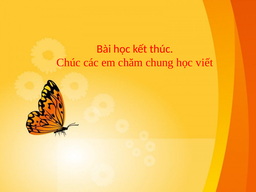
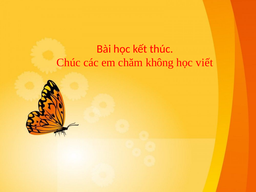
chung: chung -> không
